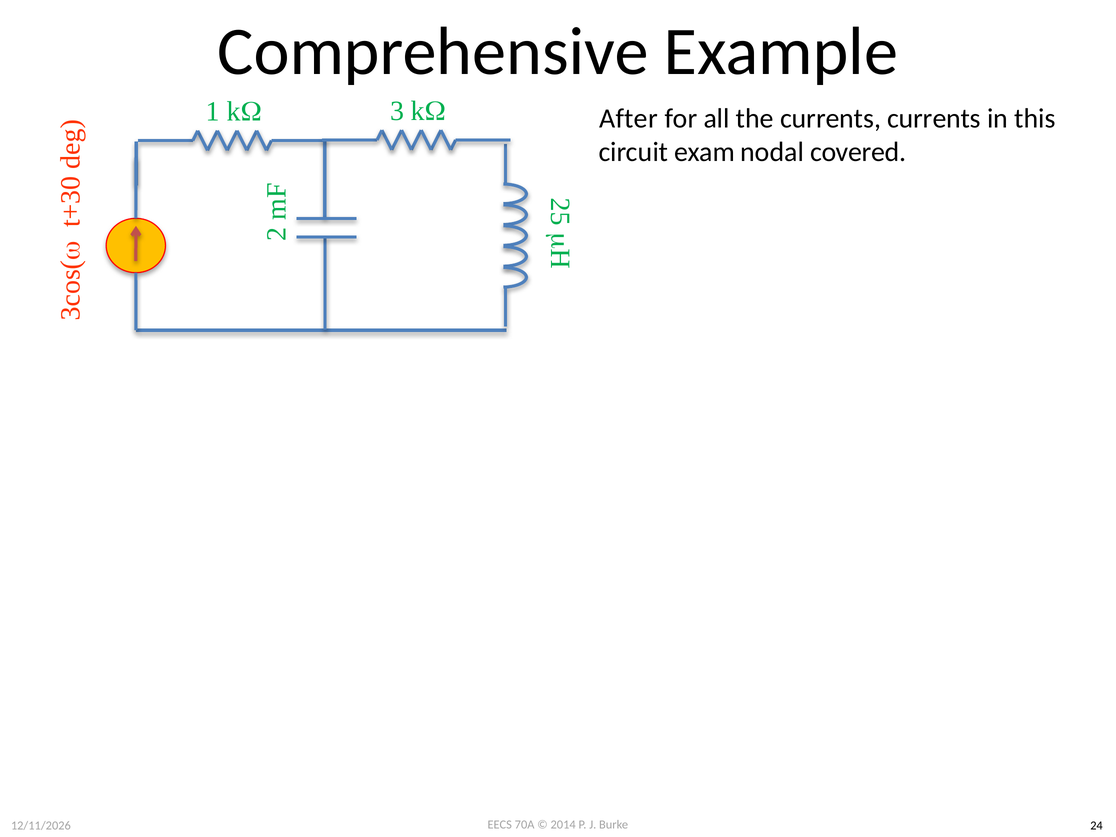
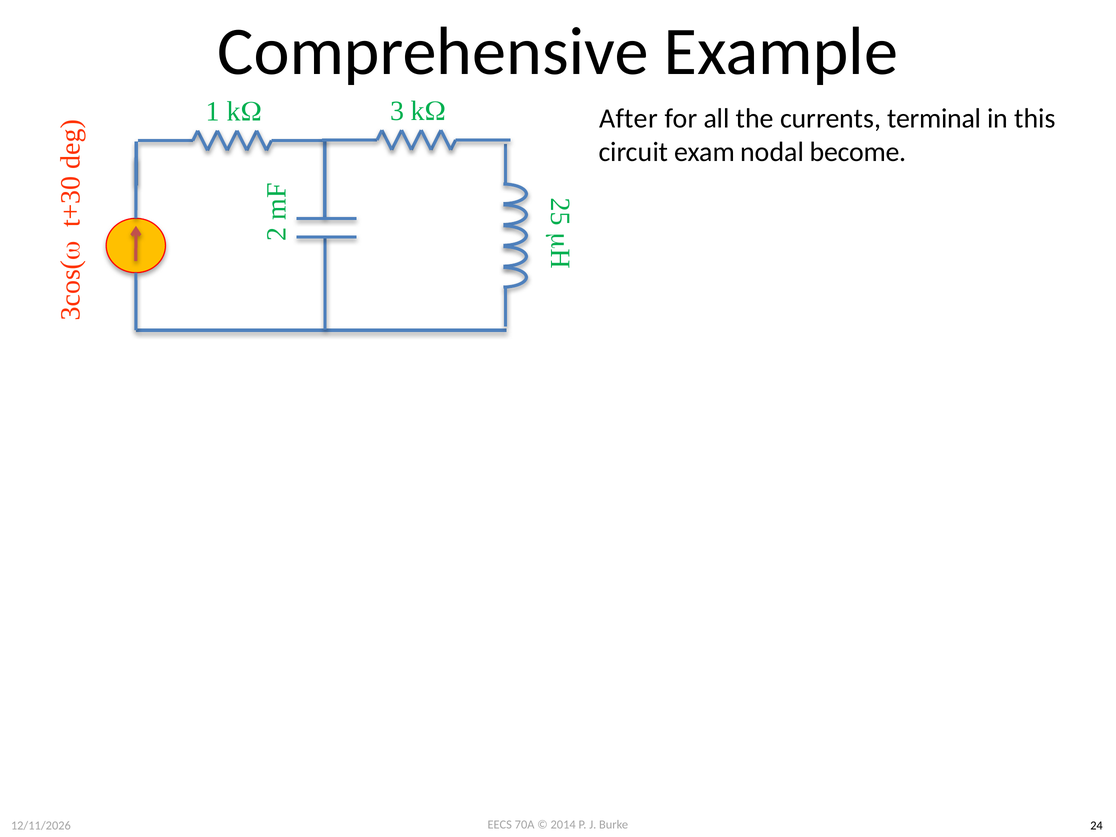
currents currents: currents -> terminal
covered: covered -> become
